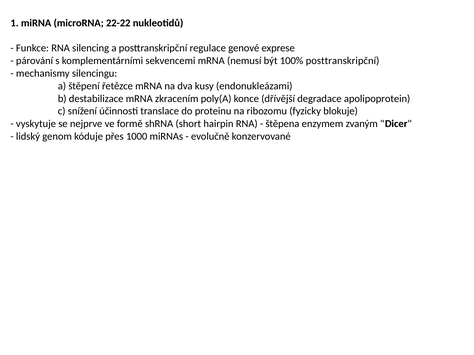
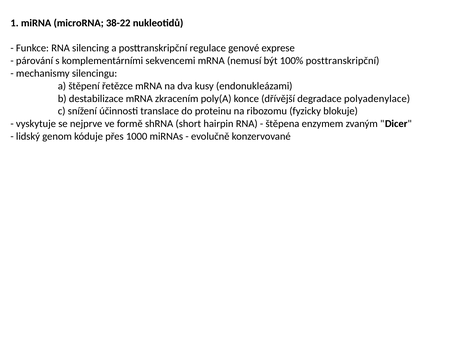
22-22: 22-22 -> 38-22
apolipoprotein: apolipoprotein -> polyadenylace
